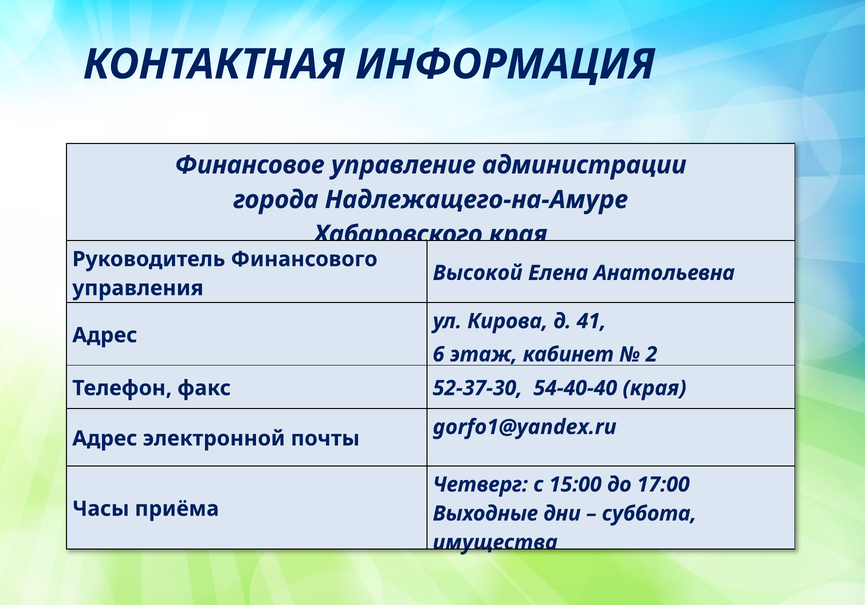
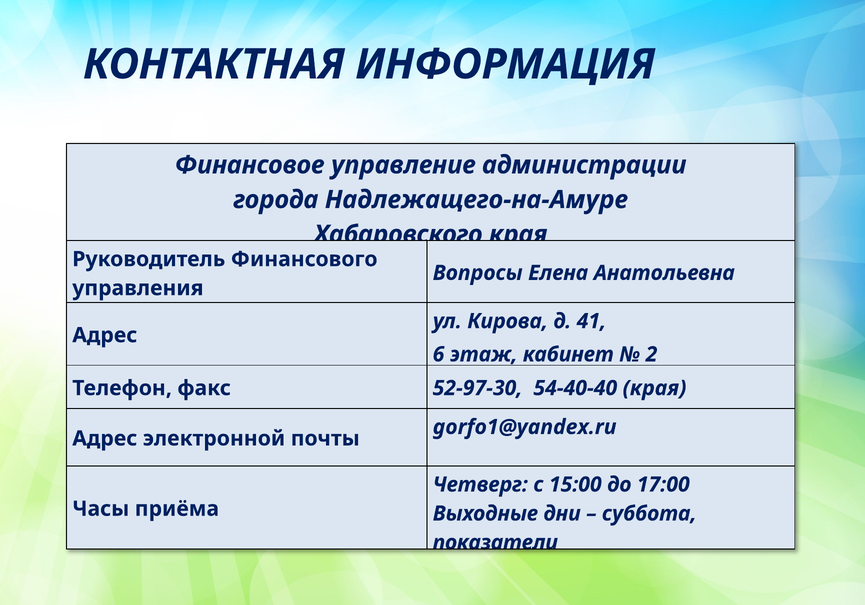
Высокой: Высокой -> Вопросы
52-37-30: 52-37-30 -> 52-97-30
имущества: имущества -> показатели
